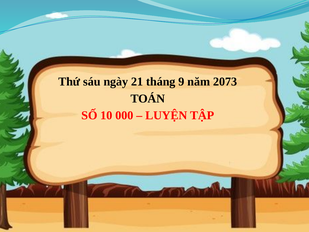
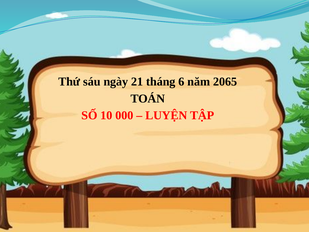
9: 9 -> 6
2073: 2073 -> 2065
